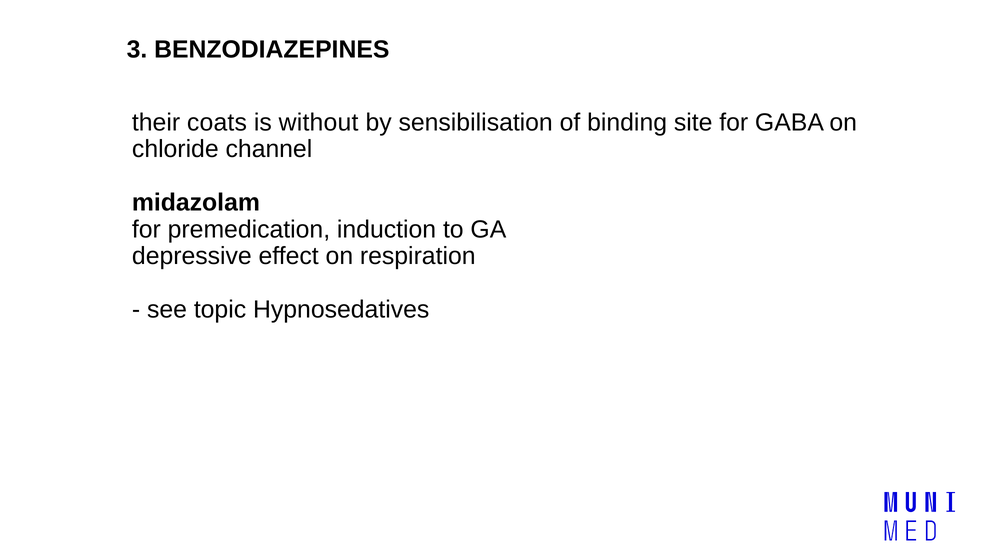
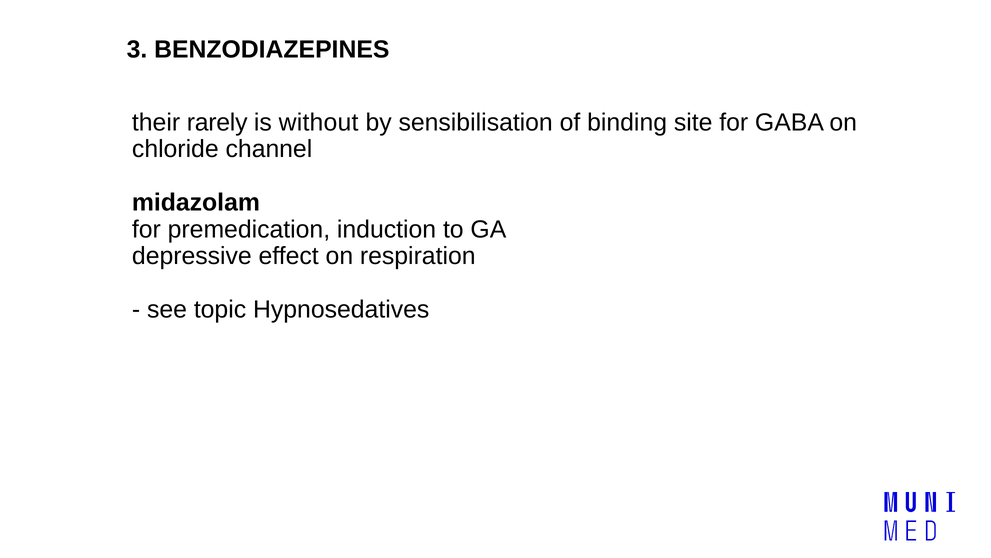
coats: coats -> rarely
